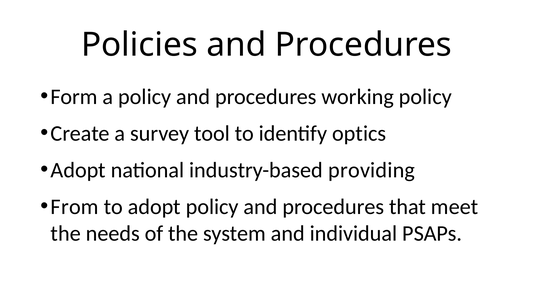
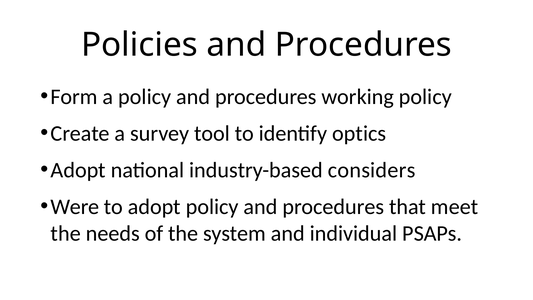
providing: providing -> considers
From: From -> Were
